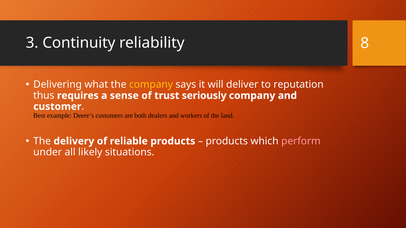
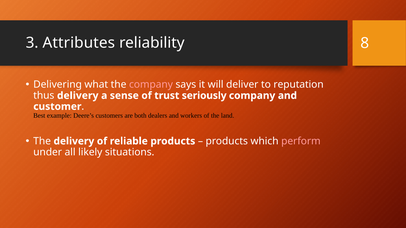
Continuity: Continuity -> Attributes
company at (151, 85) colour: yellow -> pink
thus requires: requires -> delivery
